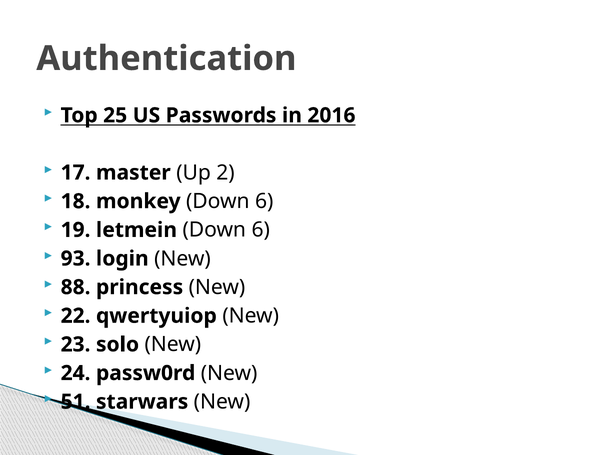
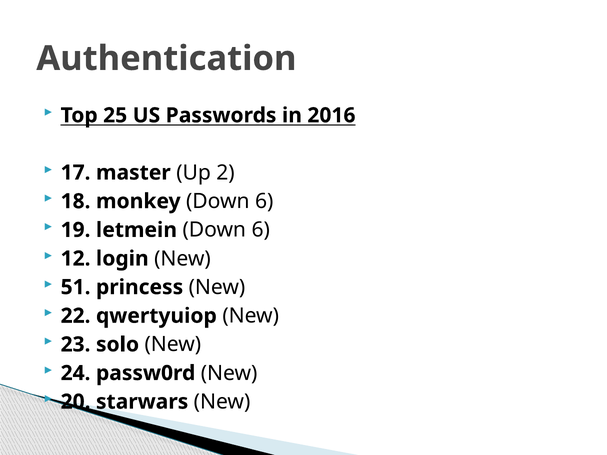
93: 93 -> 12
88: 88 -> 51
51: 51 -> 20
